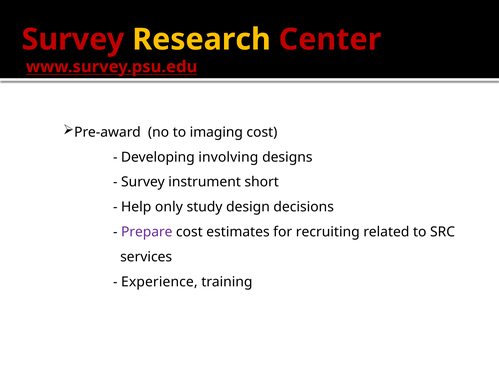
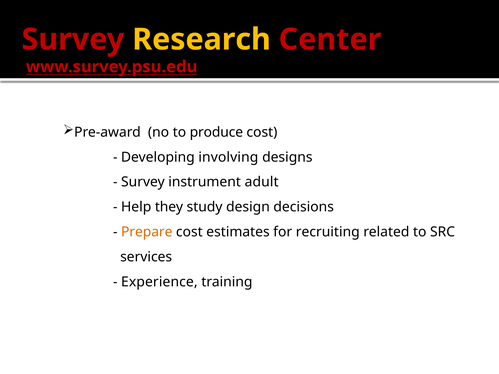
imaging: imaging -> produce
short: short -> adult
only: only -> they
Prepare colour: purple -> orange
